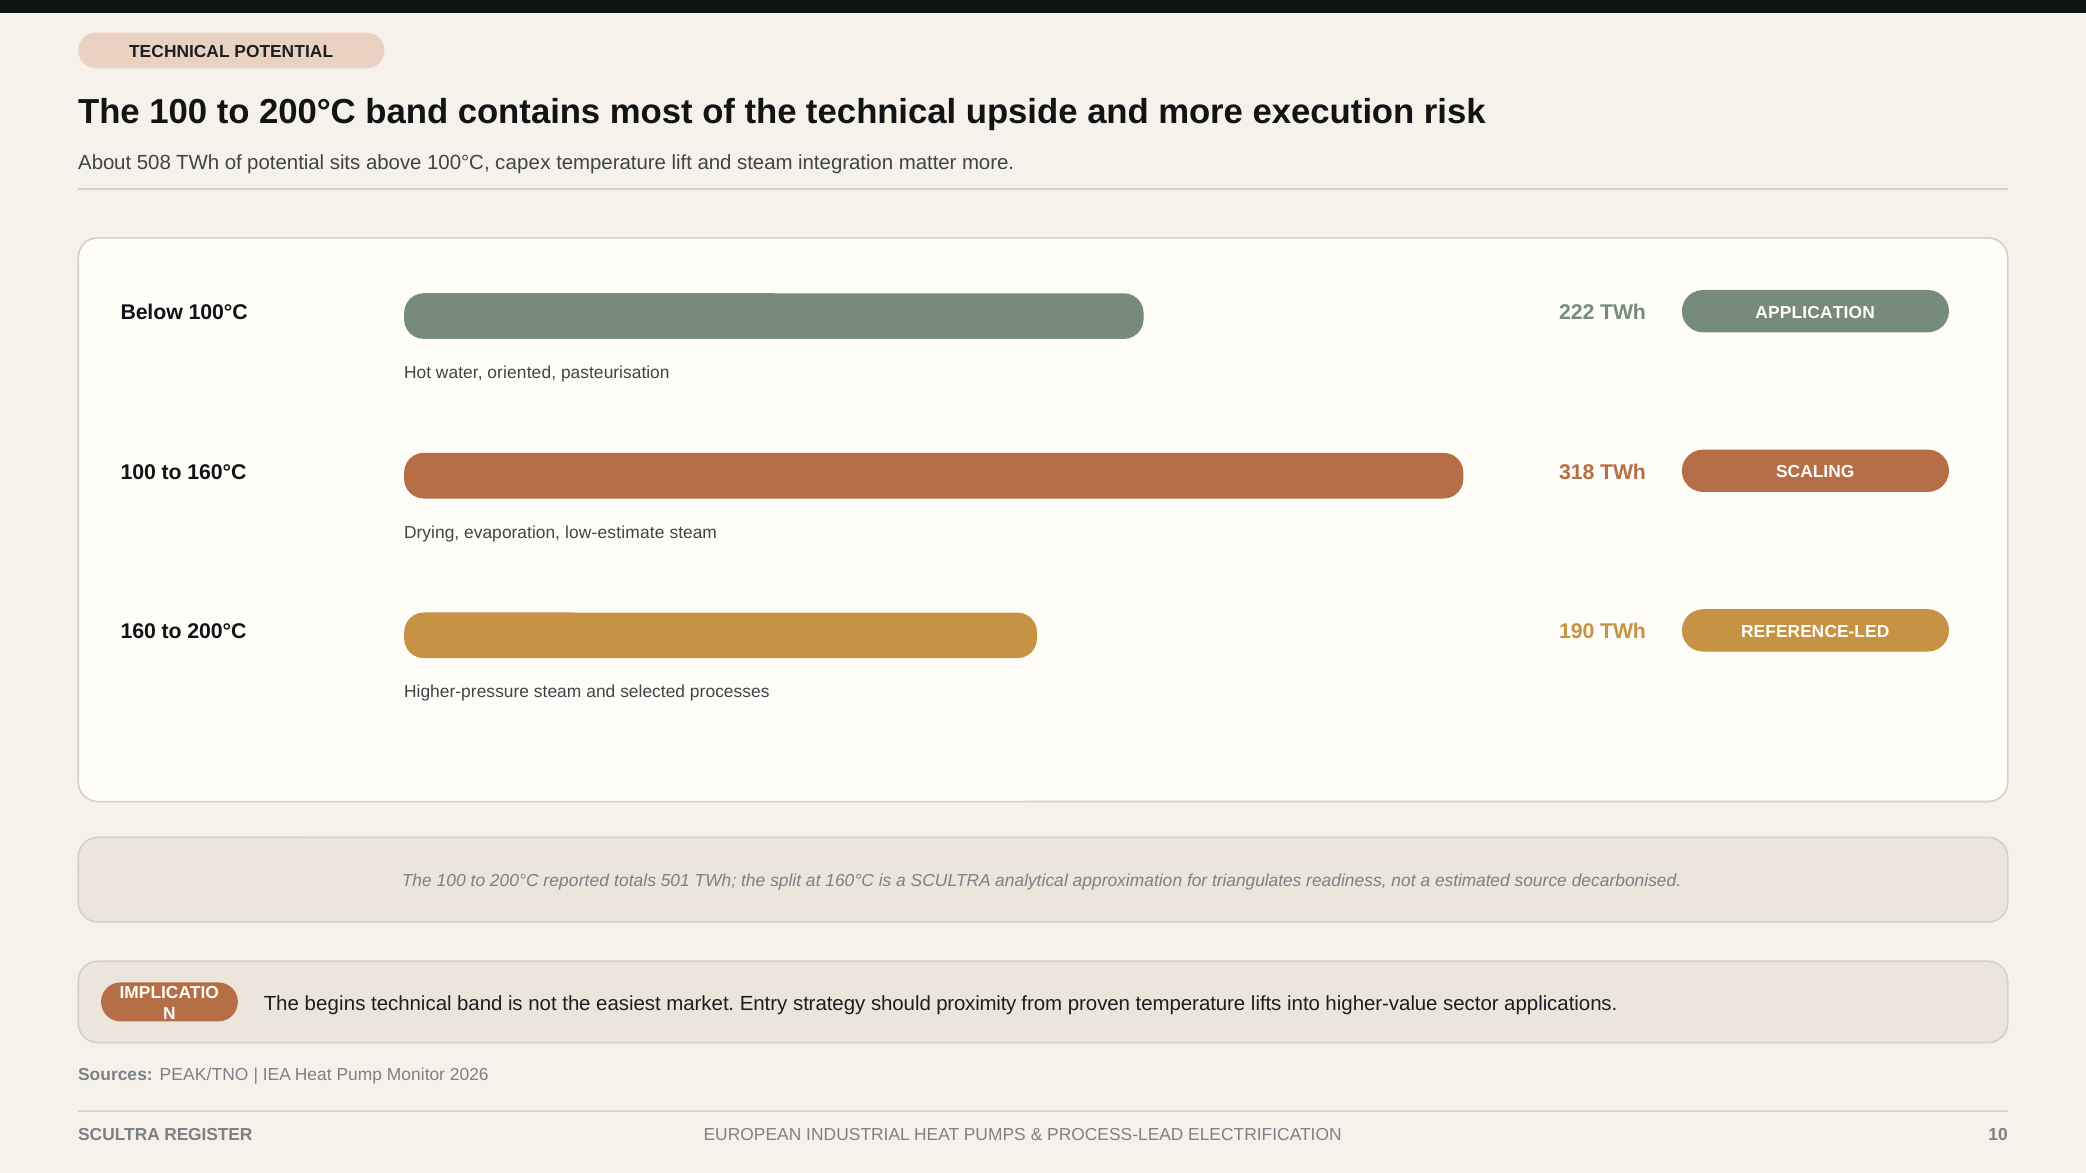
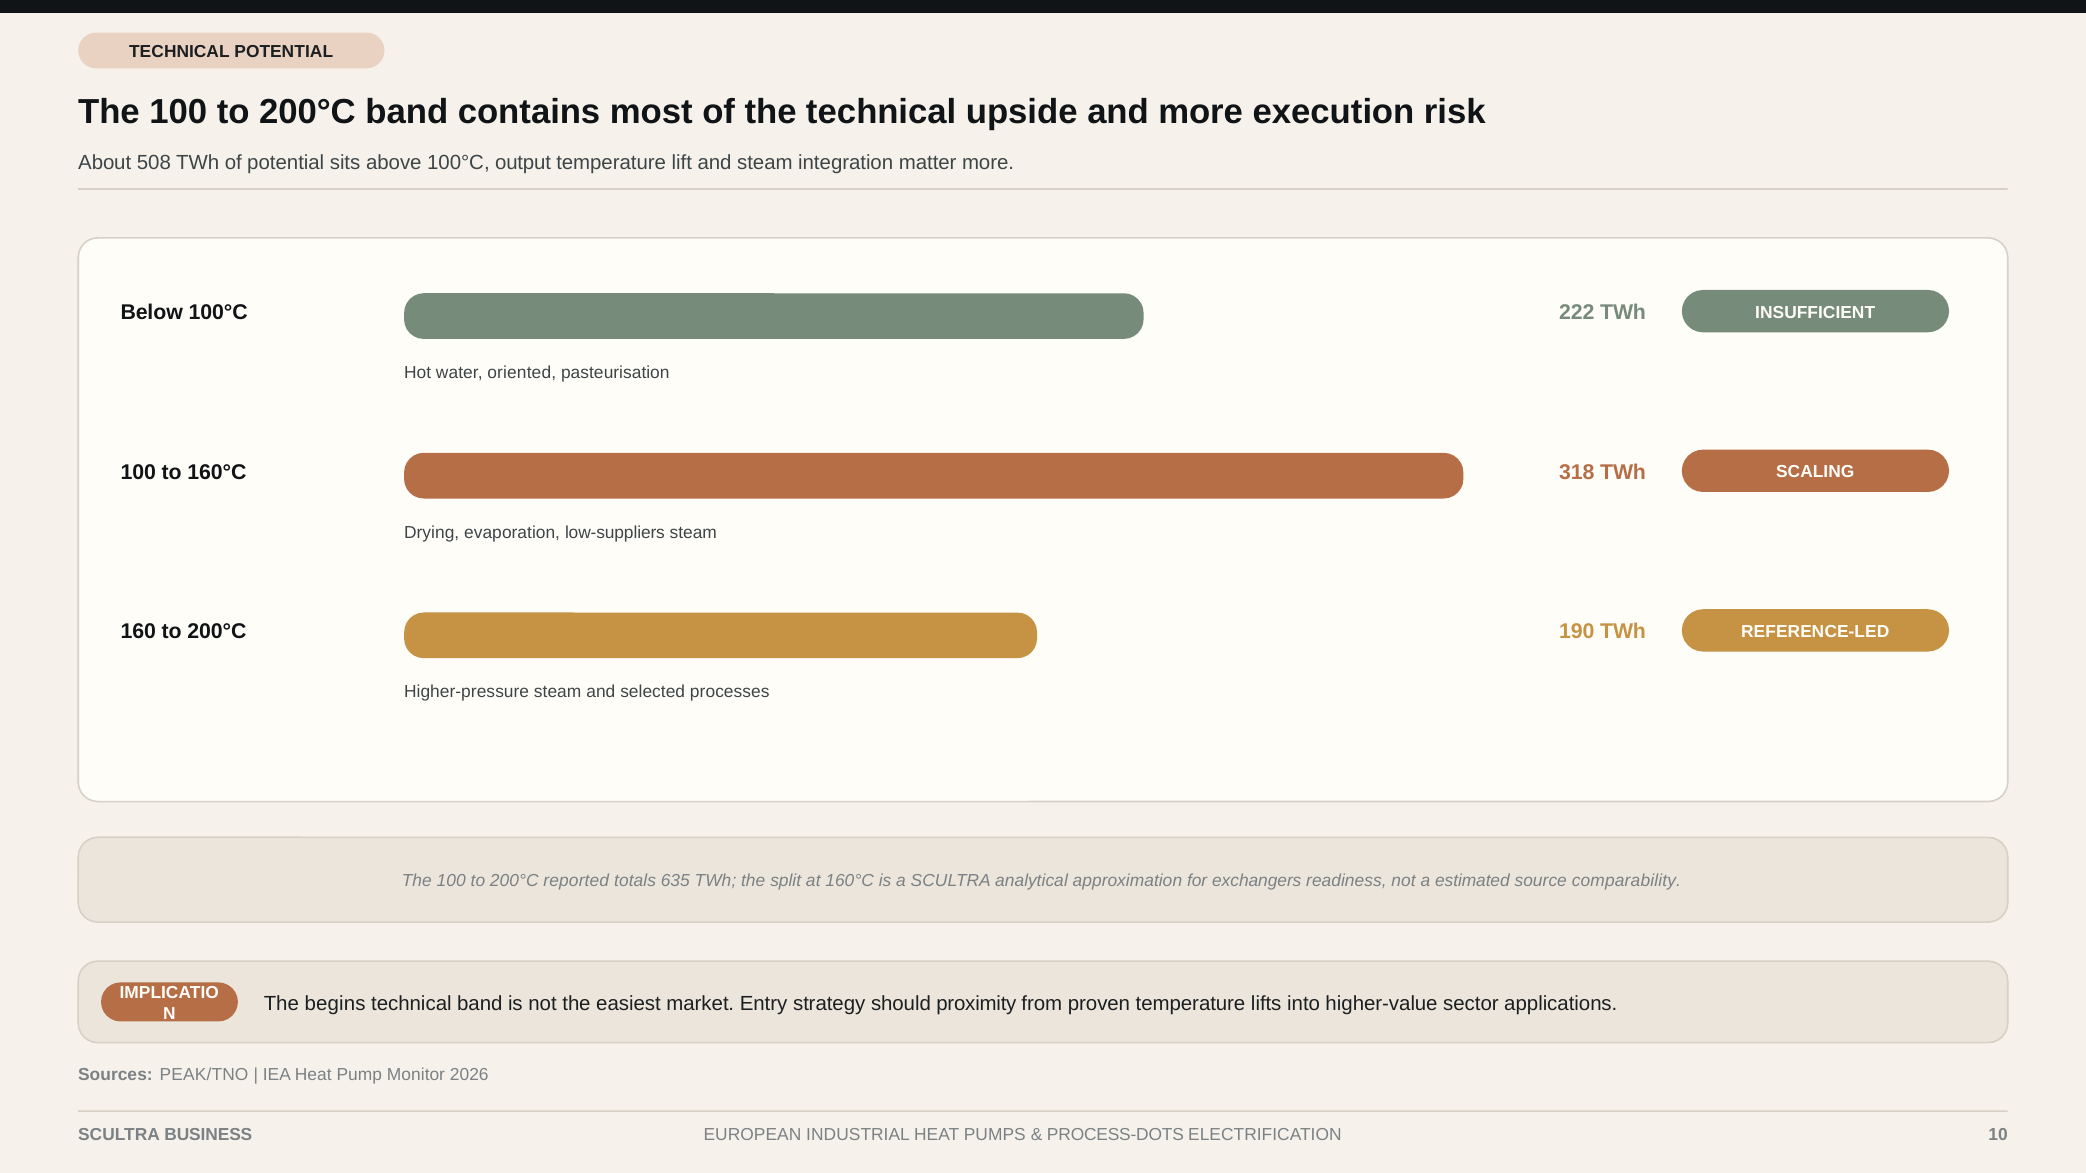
capex: capex -> output
APPLICATION: APPLICATION -> INSUFFICIENT
low-estimate: low-estimate -> low-suppliers
501: 501 -> 635
triangulates: triangulates -> exchangers
decarbonised: decarbonised -> comparability
REGISTER: REGISTER -> BUSINESS
PROCESS-LEAD: PROCESS-LEAD -> PROCESS-DOTS
